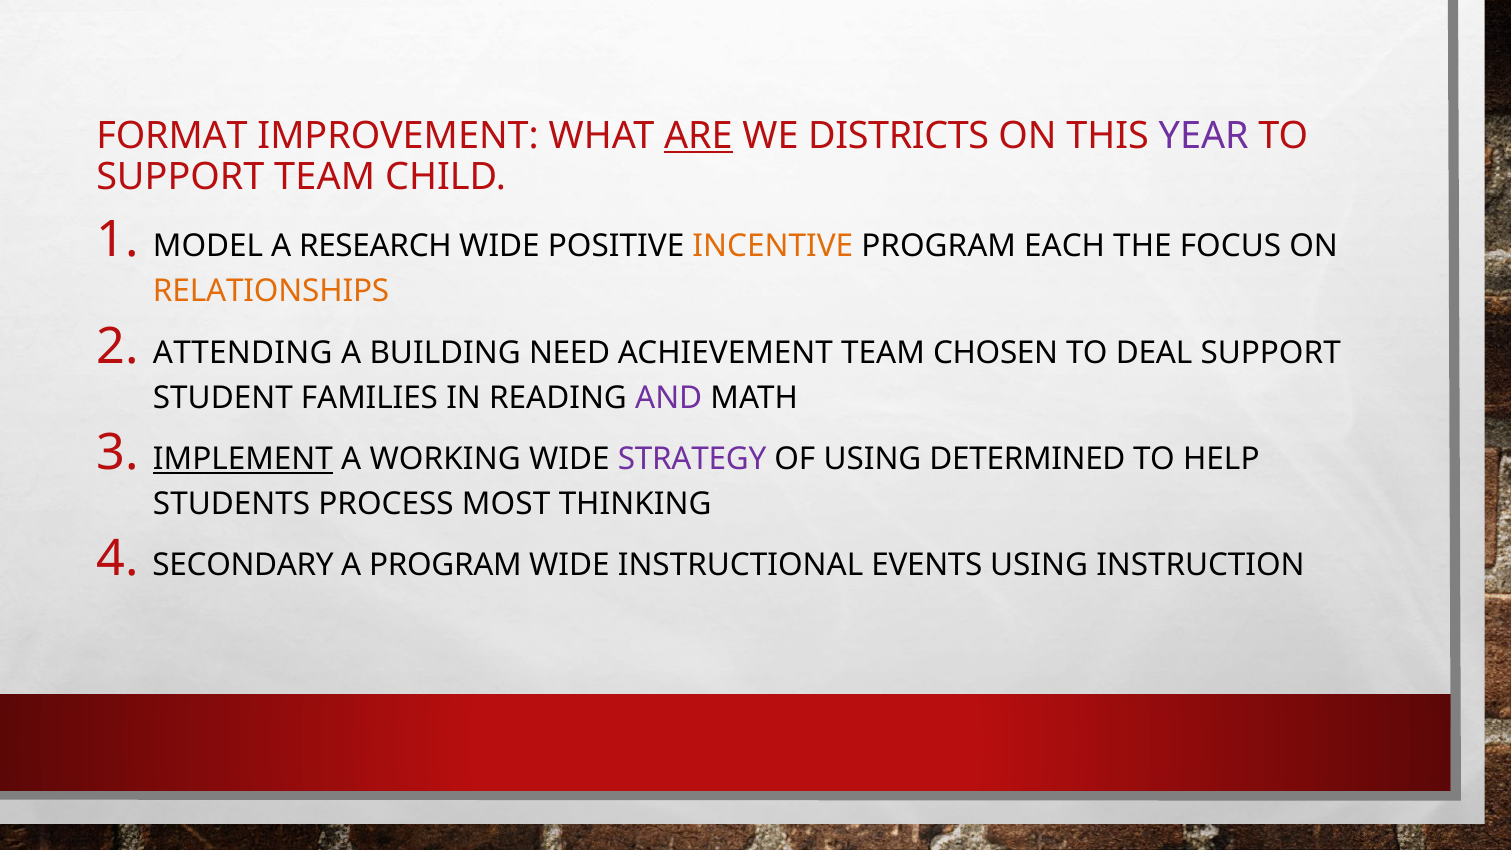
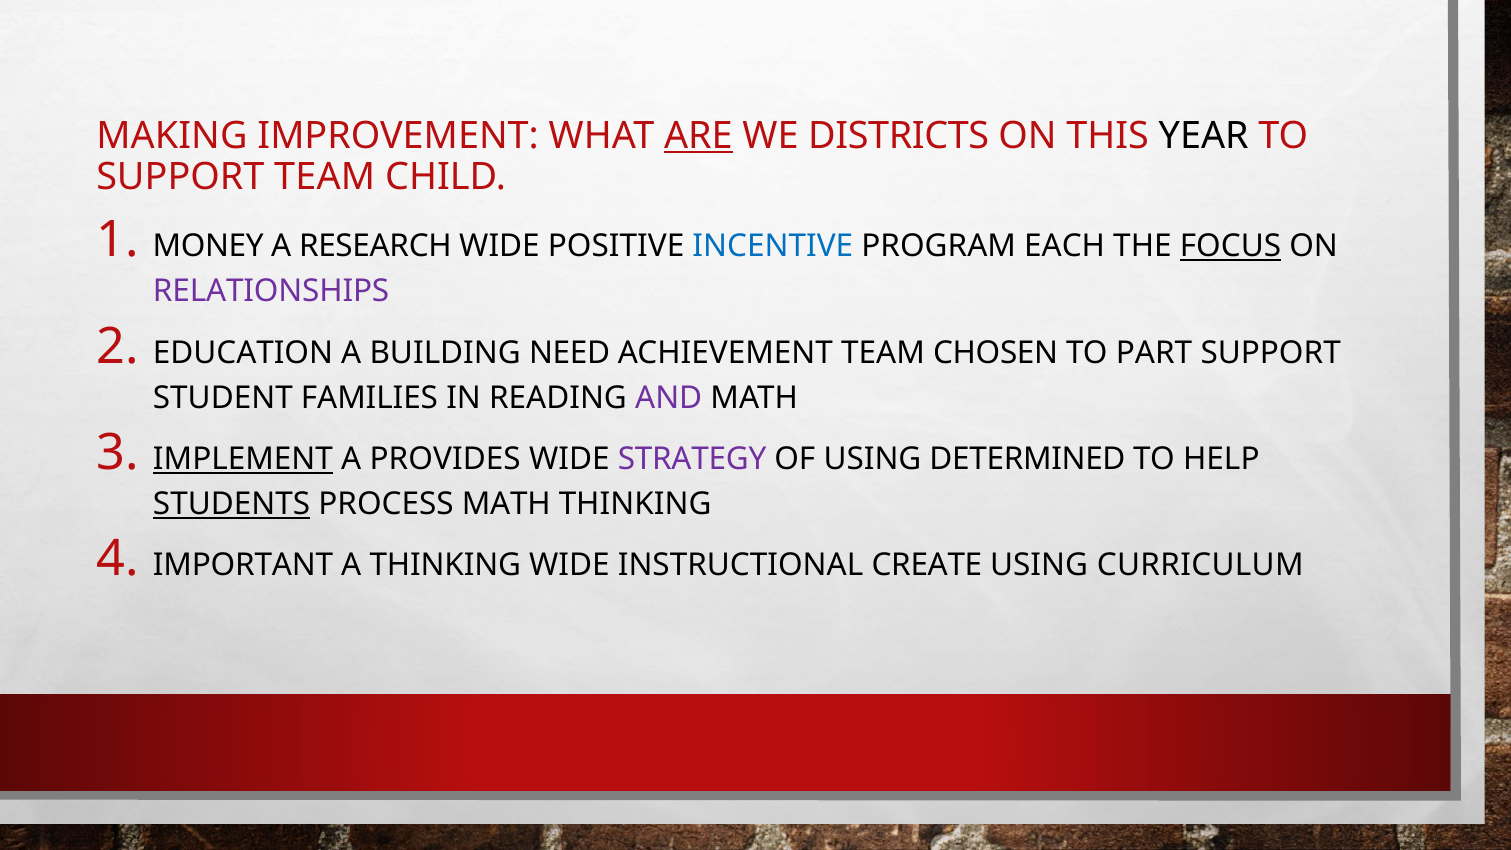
FORMAT: FORMAT -> MAKING
YEAR colour: purple -> black
MODEL: MODEL -> MONEY
INCENTIVE colour: orange -> blue
FOCUS underline: none -> present
RELATIONSHIPS colour: orange -> purple
ATTENDING: ATTENDING -> EDUCATION
DEAL: DEAL -> PART
WORKING: WORKING -> PROVIDES
STUDENTS underline: none -> present
PROCESS MOST: MOST -> MATH
SECONDARY: SECONDARY -> IMPORTANT
A PROGRAM: PROGRAM -> THINKING
EVENTS: EVENTS -> CREATE
INSTRUCTION: INSTRUCTION -> CURRICULUM
